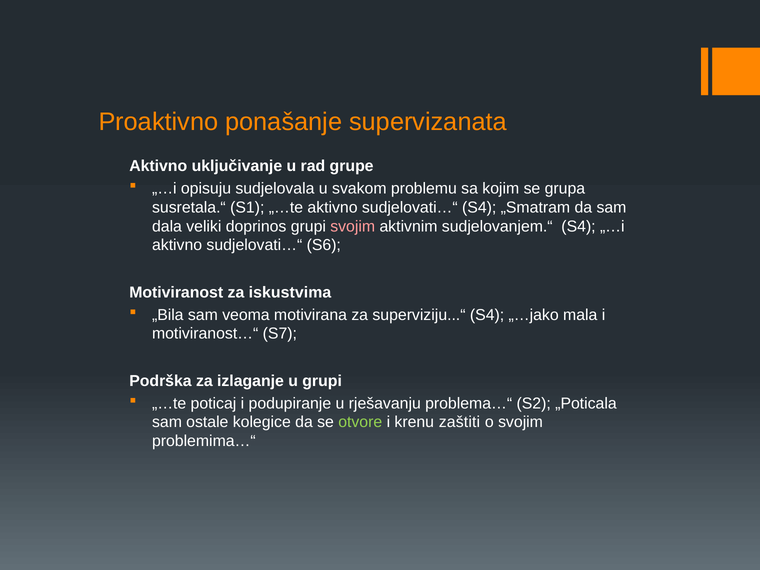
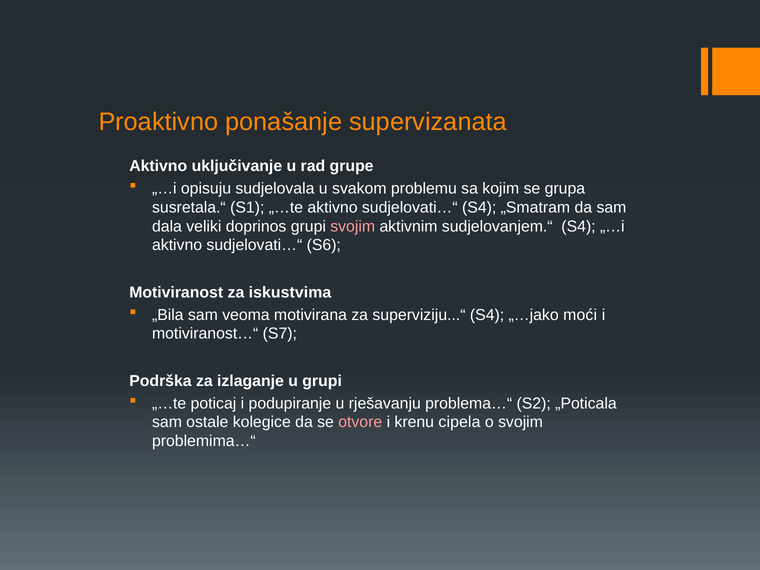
mala: mala -> moći
otvore colour: light green -> pink
zaštiti: zaštiti -> cipela
